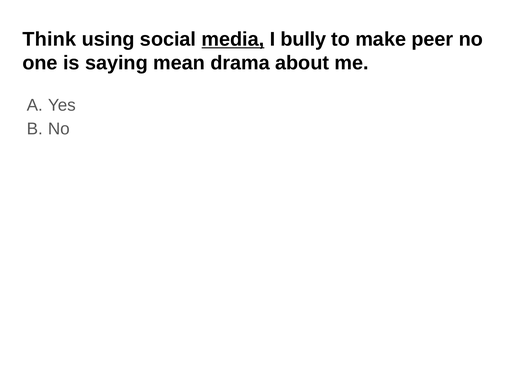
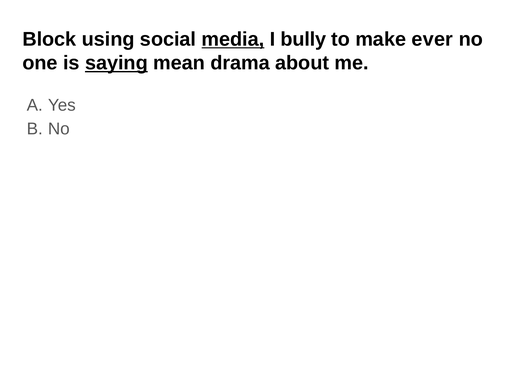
Think: Think -> Block
peer: peer -> ever
saying underline: none -> present
